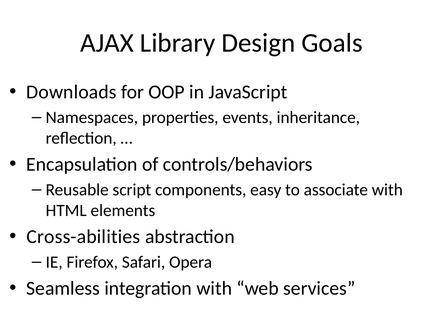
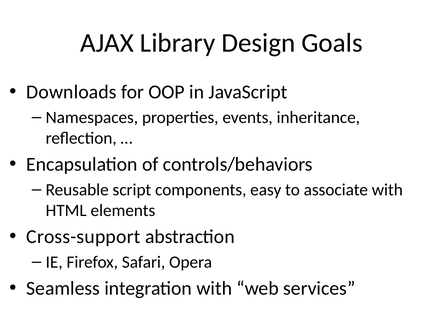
Cross-abilities: Cross-abilities -> Cross-support
